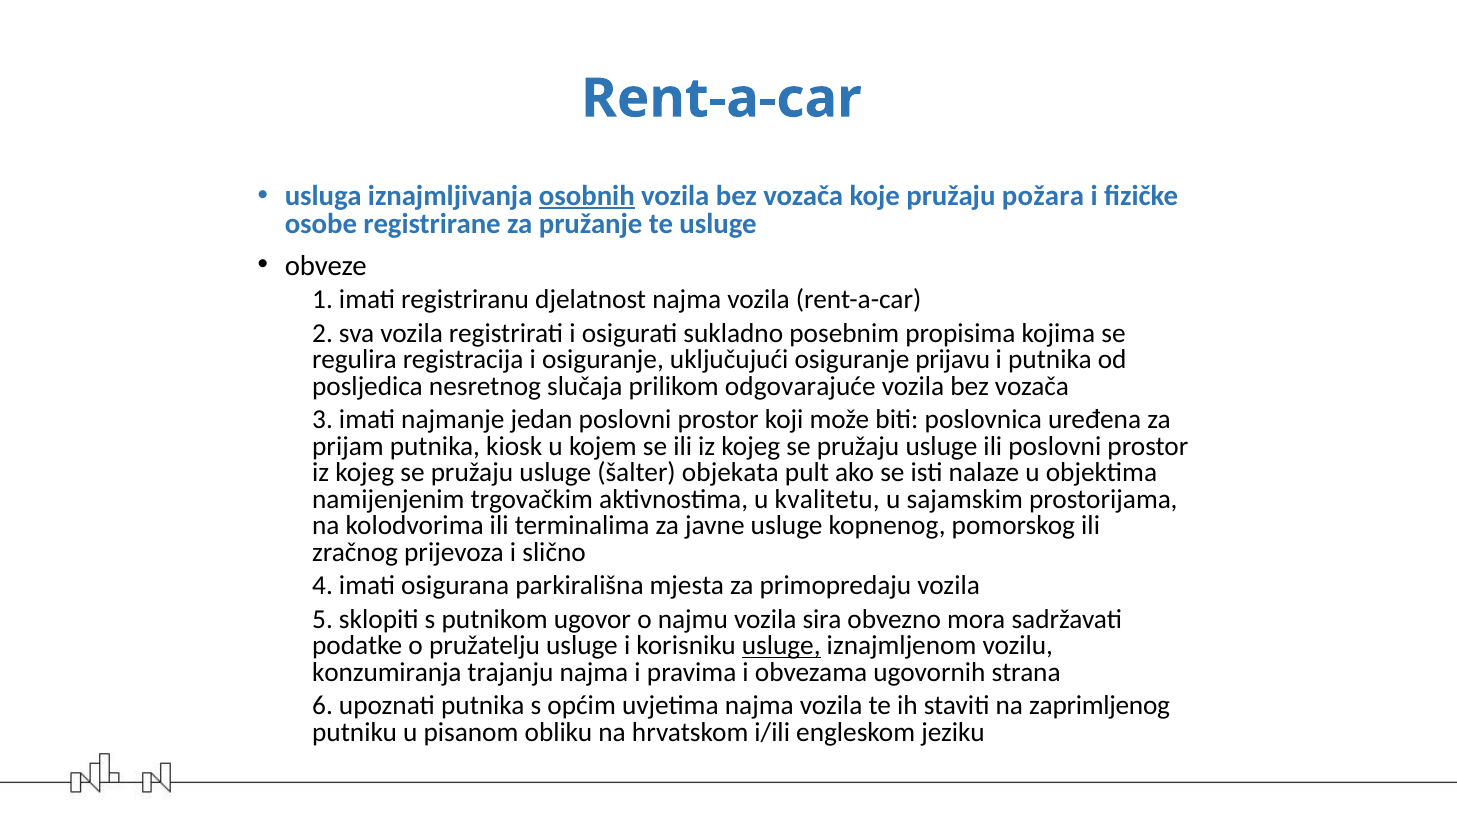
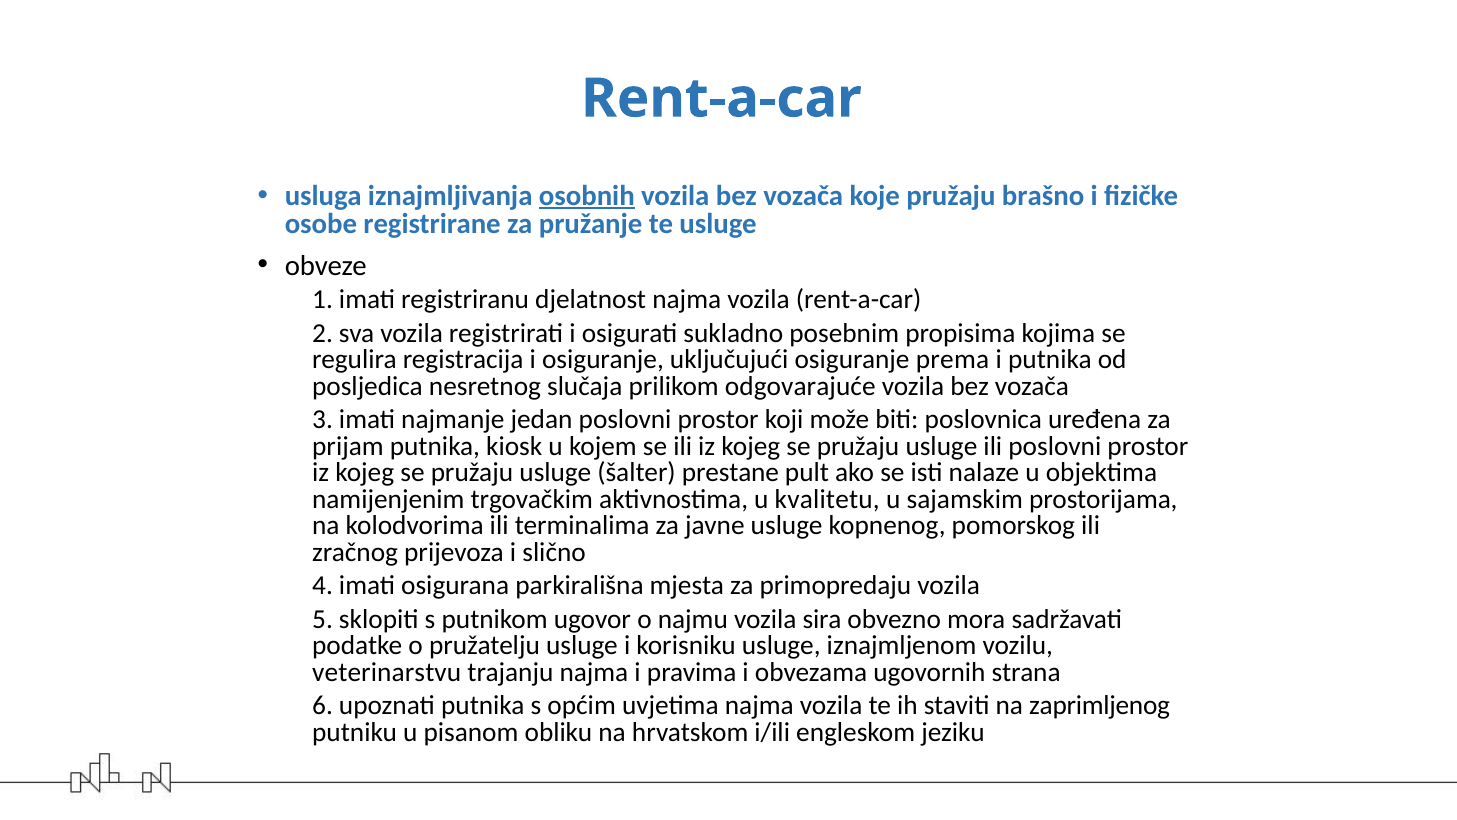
požara: požara -> brašno
prijavu: prijavu -> prema
objekata: objekata -> prestane
usluge at (781, 645) underline: present -> none
konzumiranja: konzumiranja -> veterinarstvu
